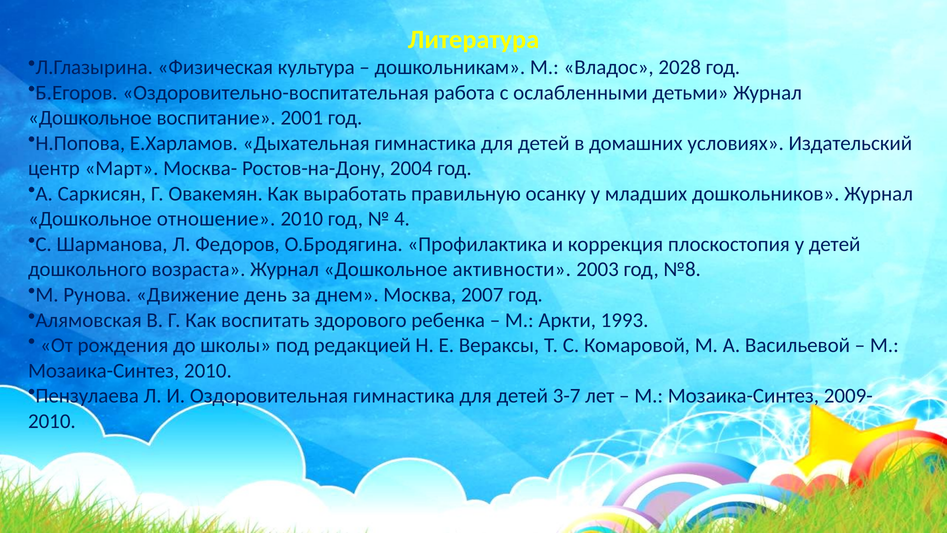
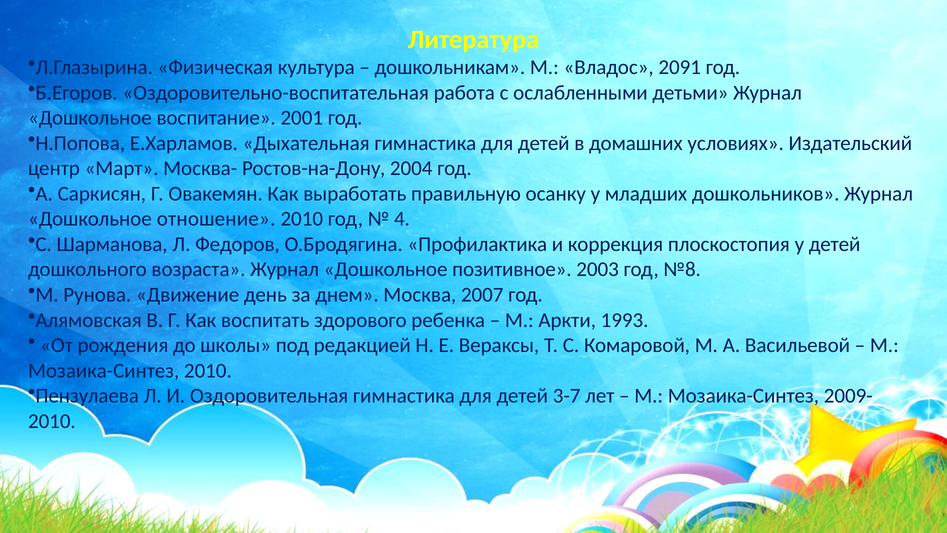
2028: 2028 -> 2091
активности: активности -> позитивное
